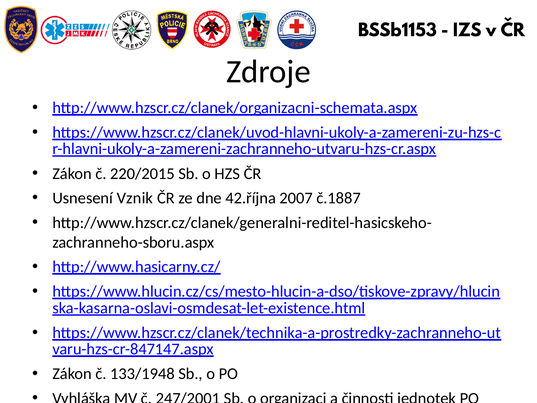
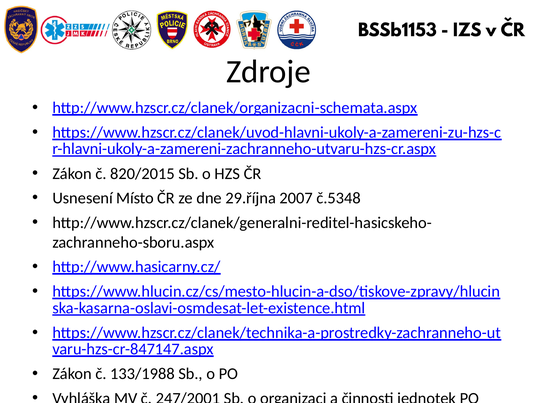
220/2015: 220/2015 -> 820/2015
Vznik: Vznik -> Místo
42.října: 42.října -> 29.října
č.1887: č.1887 -> č.5348
133/1948: 133/1948 -> 133/1988
